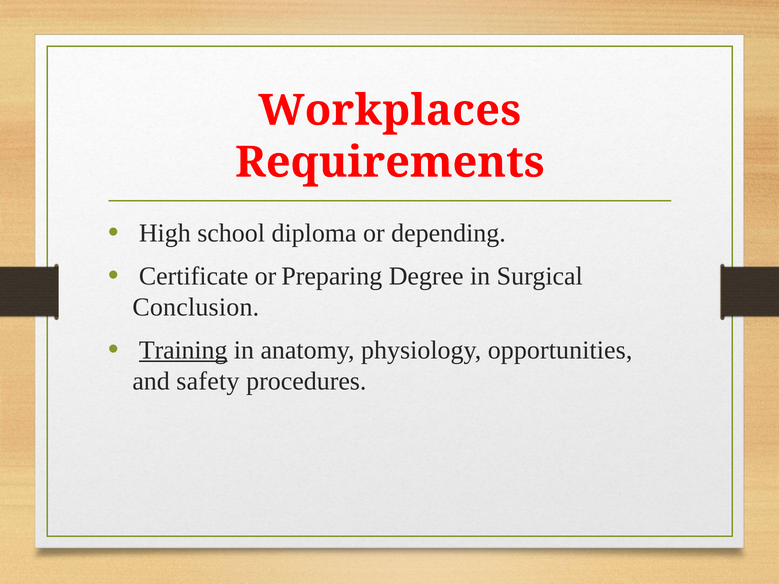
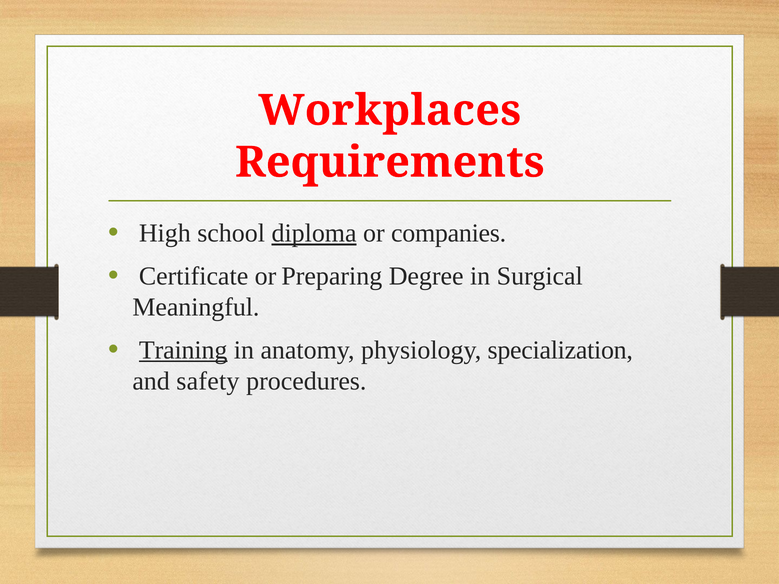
diploma underline: none -> present
depending: depending -> companies
Conclusion: Conclusion -> Meaningful
opportunities: opportunities -> specialization
